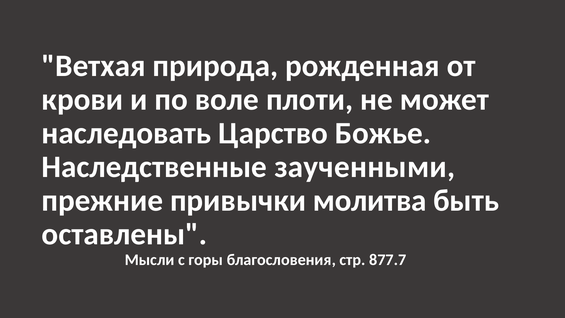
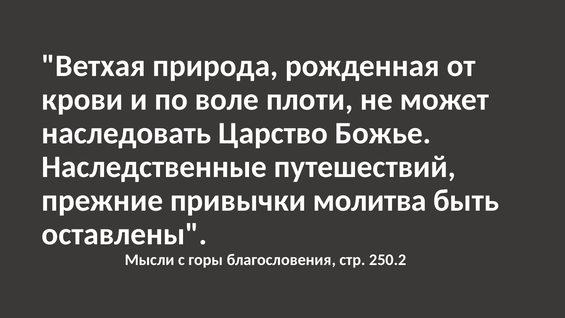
заученными: заученными -> путешествий
877.7: 877.7 -> 250.2
